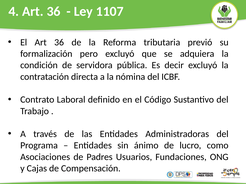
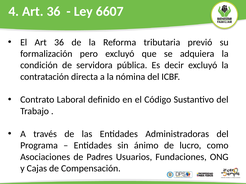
1107: 1107 -> 6607
